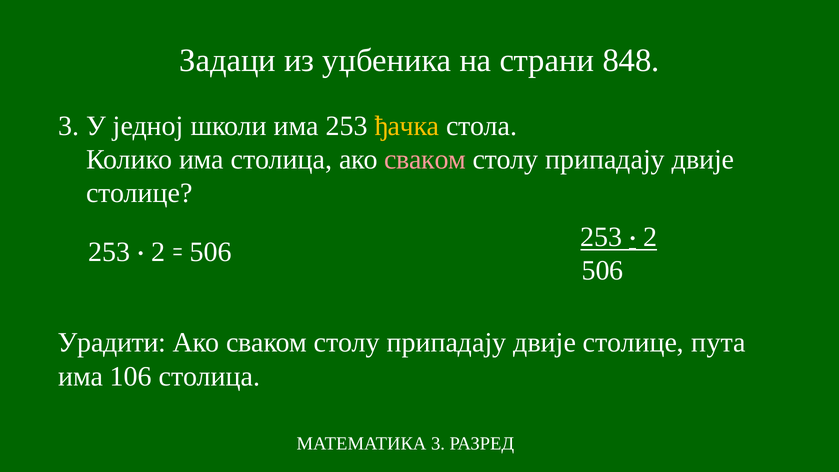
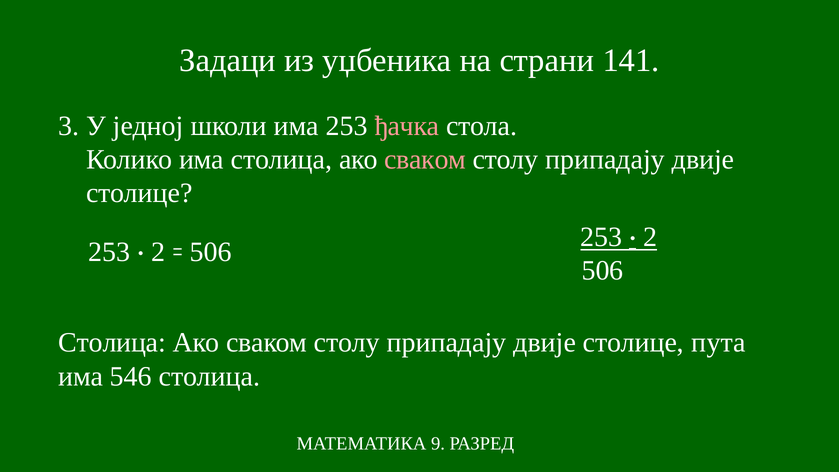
848: 848 -> 141
ђачка colour: yellow -> pink
Урадити at (112, 343): Урадити -> Столица
106: 106 -> 546
МАТЕМАТИКА 3: 3 -> 9
